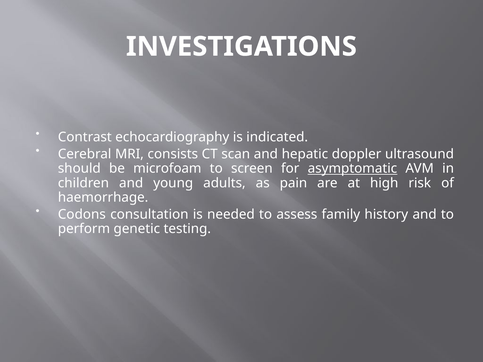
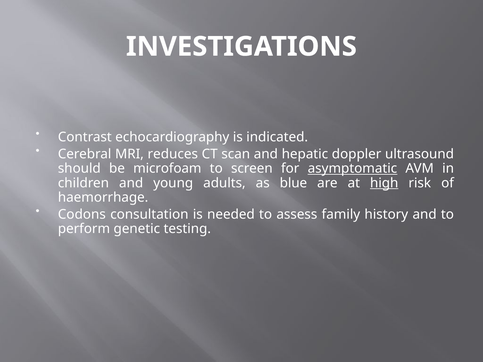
consists: consists -> reduces
pain: pain -> blue
high underline: none -> present
